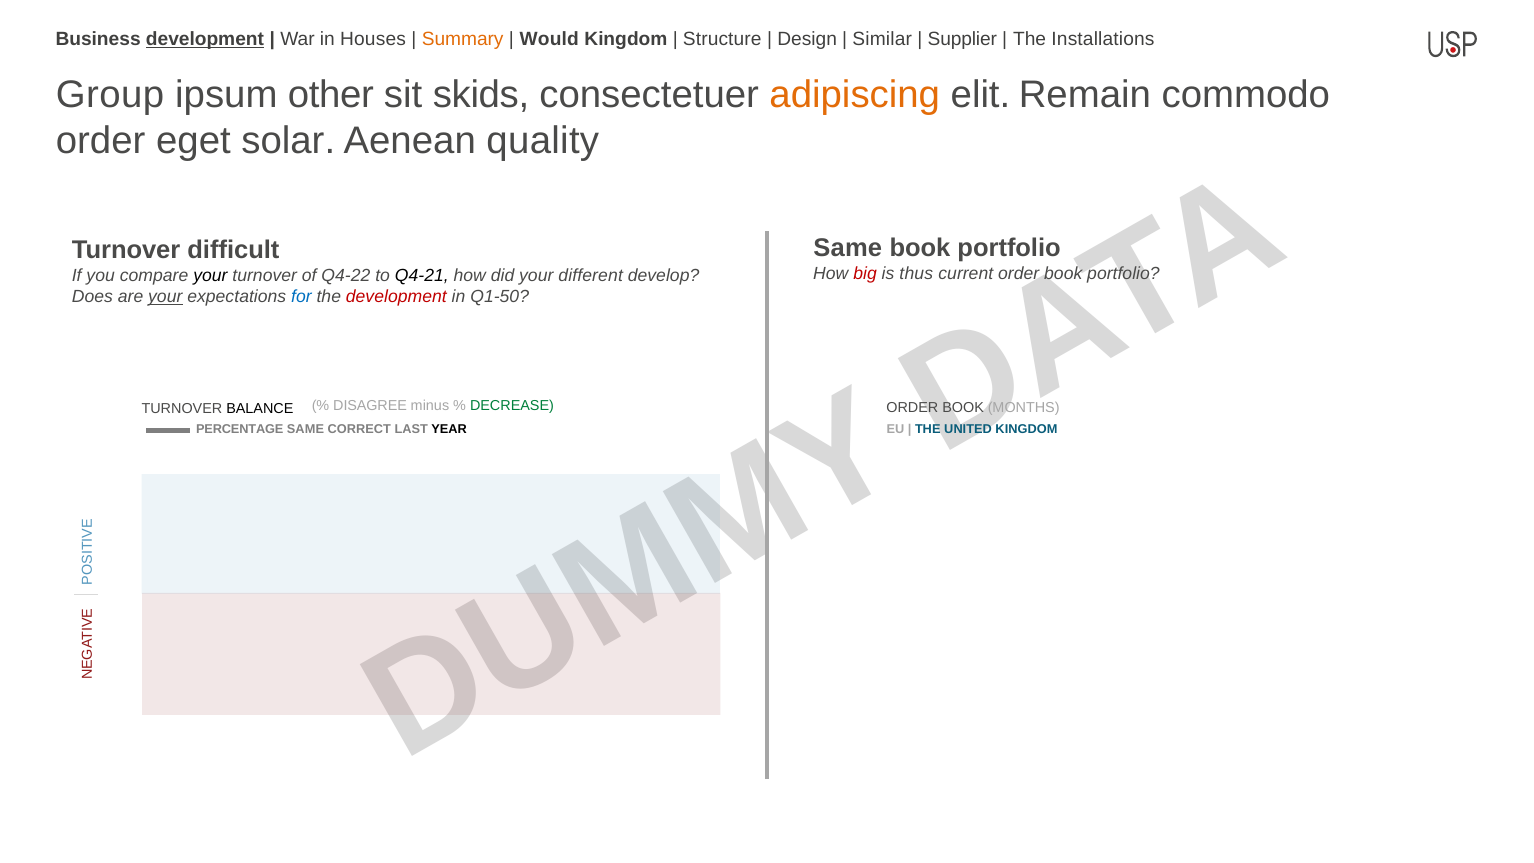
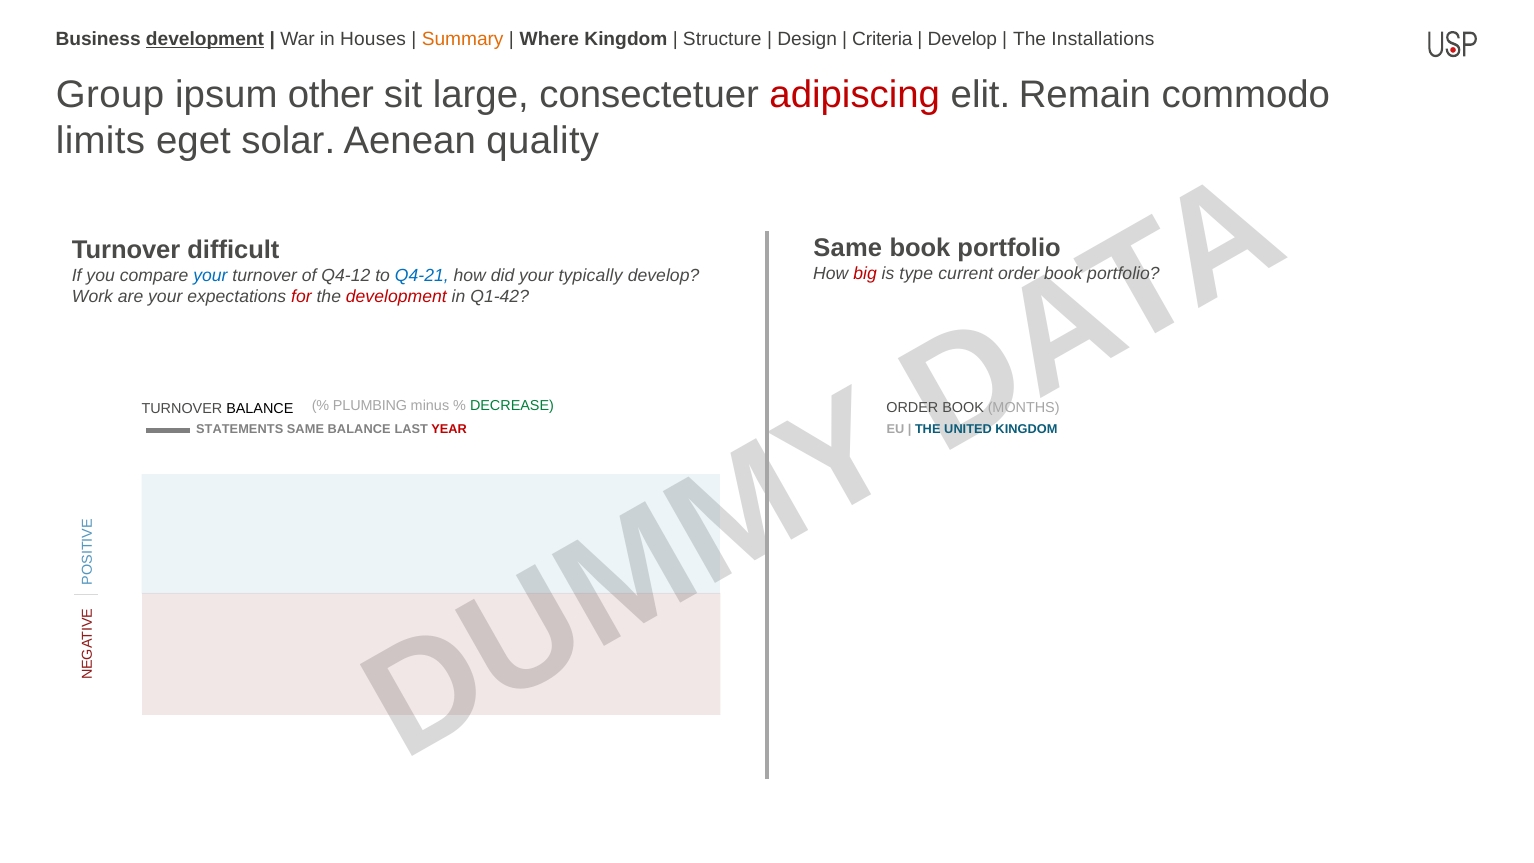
Would: Would -> Where
Similar: Similar -> Criteria
Supplier at (962, 39): Supplier -> Develop
skids: skids -> large
adipiscing colour: orange -> red
order at (101, 141): order -> limits
thus: thus -> type
your at (210, 276) colour: black -> blue
Q4-22: Q4-22 -> Q4-12
Q4-21 colour: black -> blue
different: different -> typically
Does: Does -> Work
your at (165, 297) underline: present -> none
for colour: blue -> red
Q1-50: Q1-50 -> Q1-42
DISAGREE: DISAGREE -> PLUMBING
PERCENTAGE: PERCENTAGE -> STATEMENTS
SAME CORRECT: CORRECT -> BALANCE
YEAR colour: black -> red
